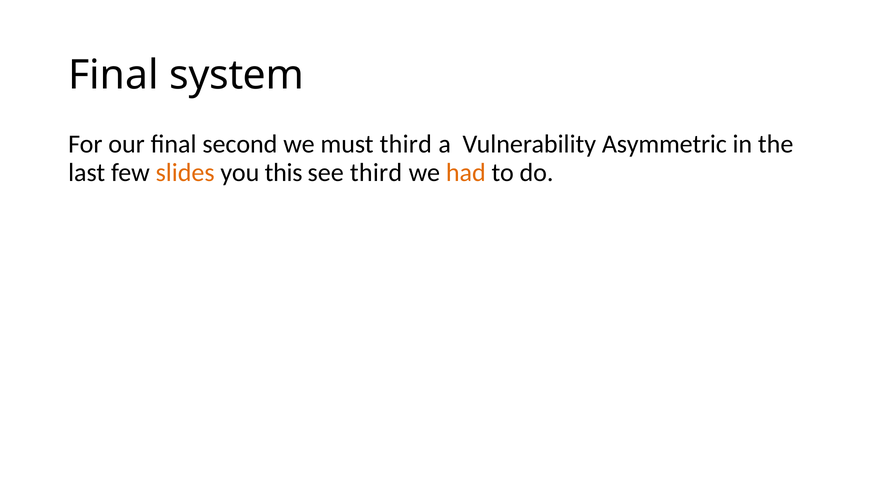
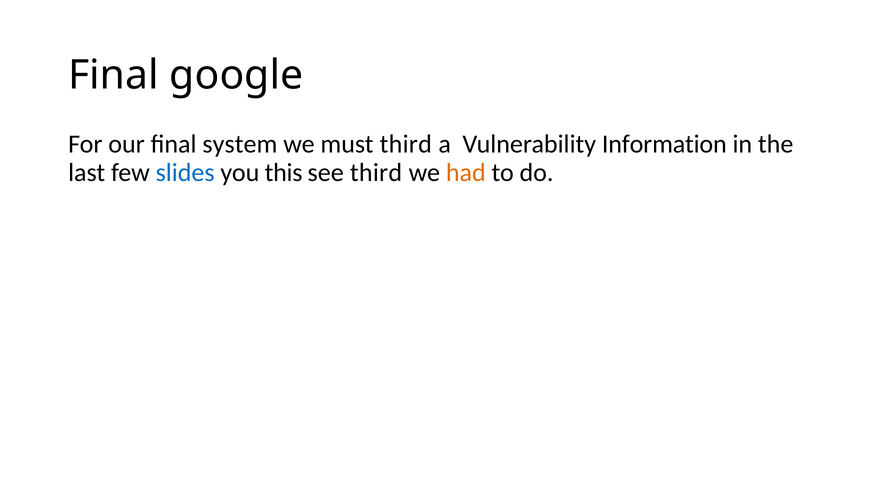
system: system -> google
second: second -> system
Asymmetric: Asymmetric -> Information
slides colour: orange -> blue
